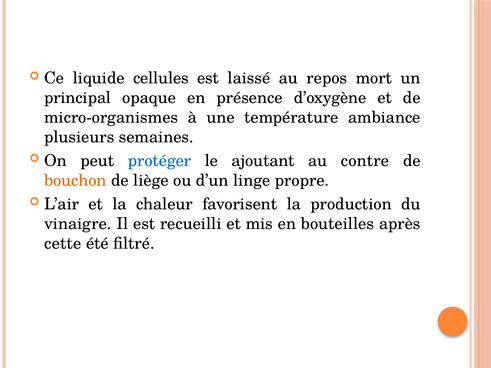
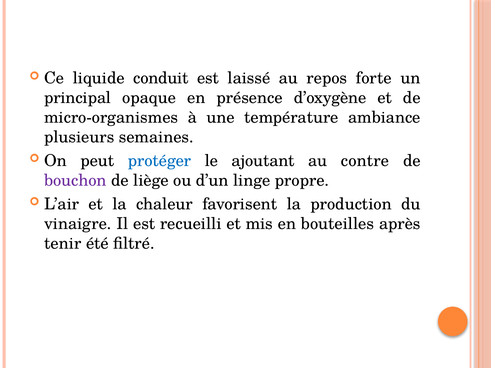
cellules: cellules -> conduit
mort: mort -> forte
bouchon colour: orange -> purple
cette: cette -> tenir
